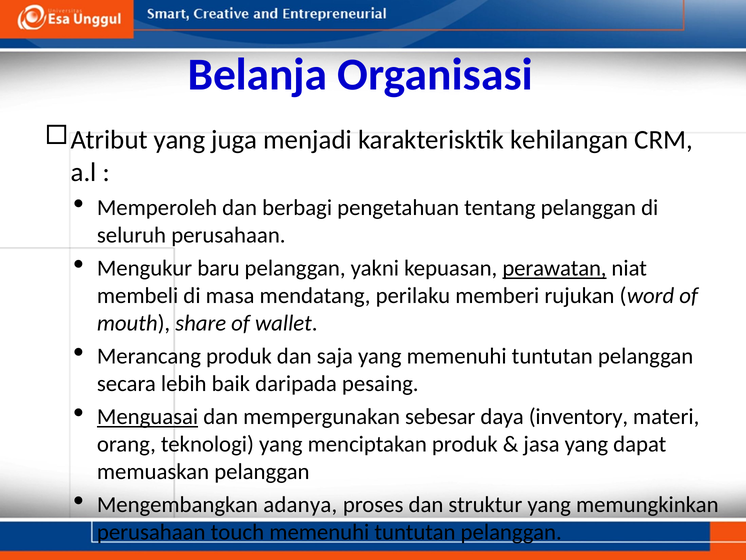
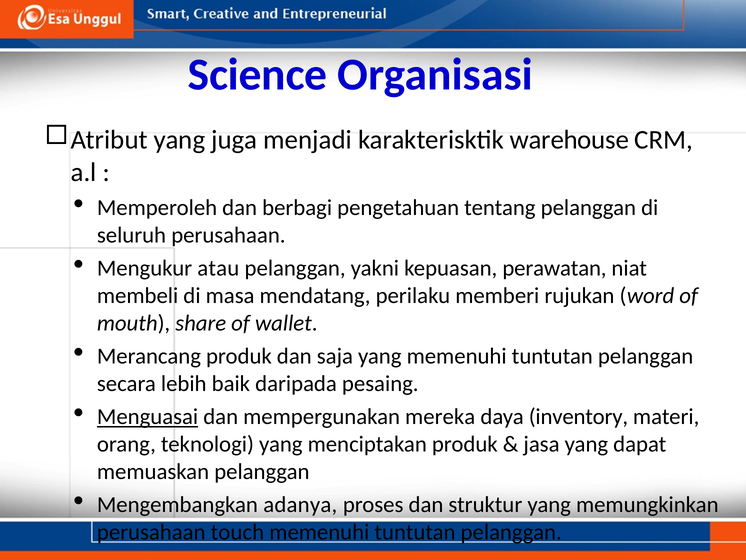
Belanja: Belanja -> Science
kehilangan: kehilangan -> warehouse
baru: baru -> atau
perawatan underline: present -> none
sebesar: sebesar -> mereka
